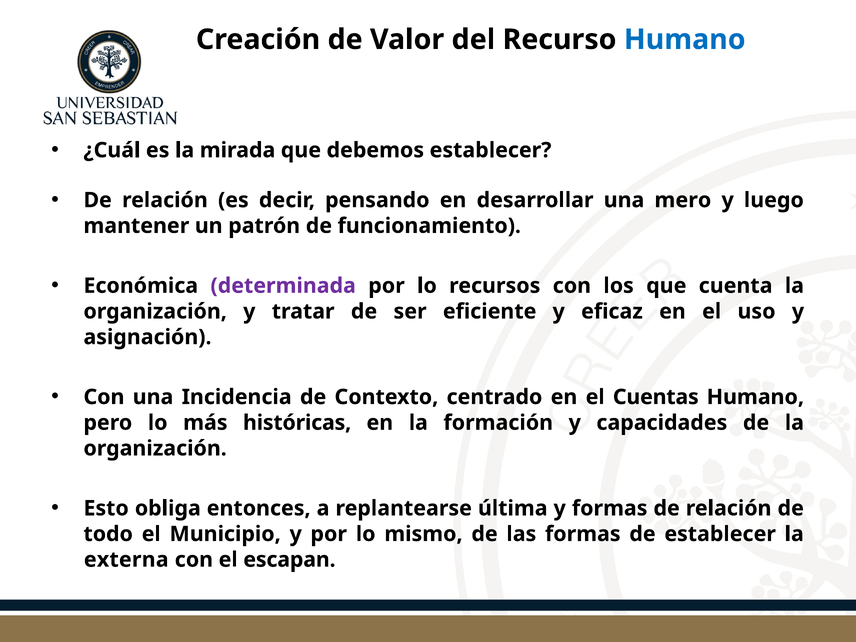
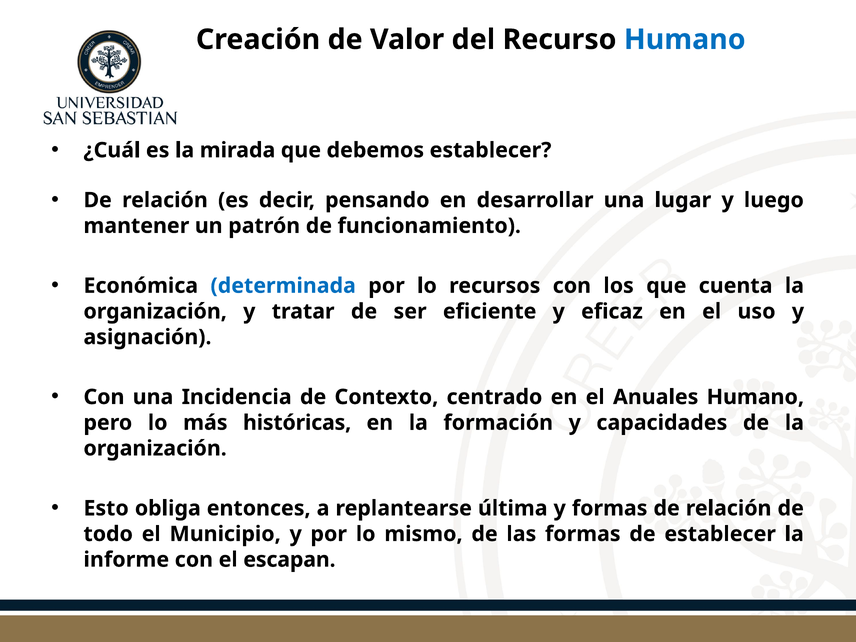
mero: mero -> lugar
determinada colour: purple -> blue
Cuentas: Cuentas -> Anuales
externa: externa -> informe
